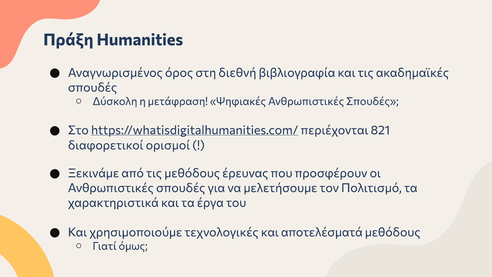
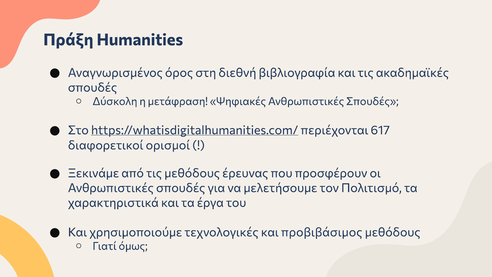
821: 821 -> 617
αποτελέσματά: αποτελέσματά -> προβιβάσιμος
